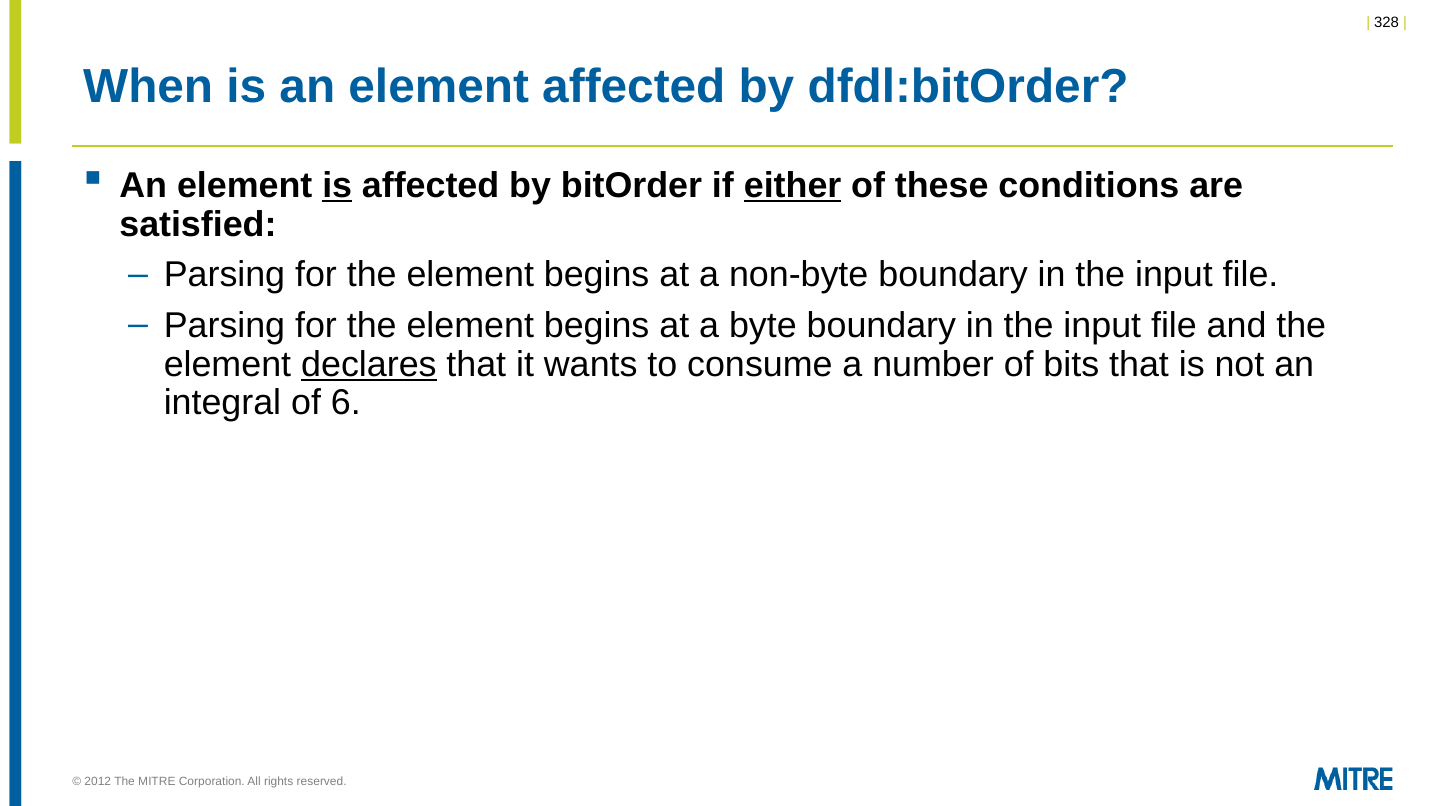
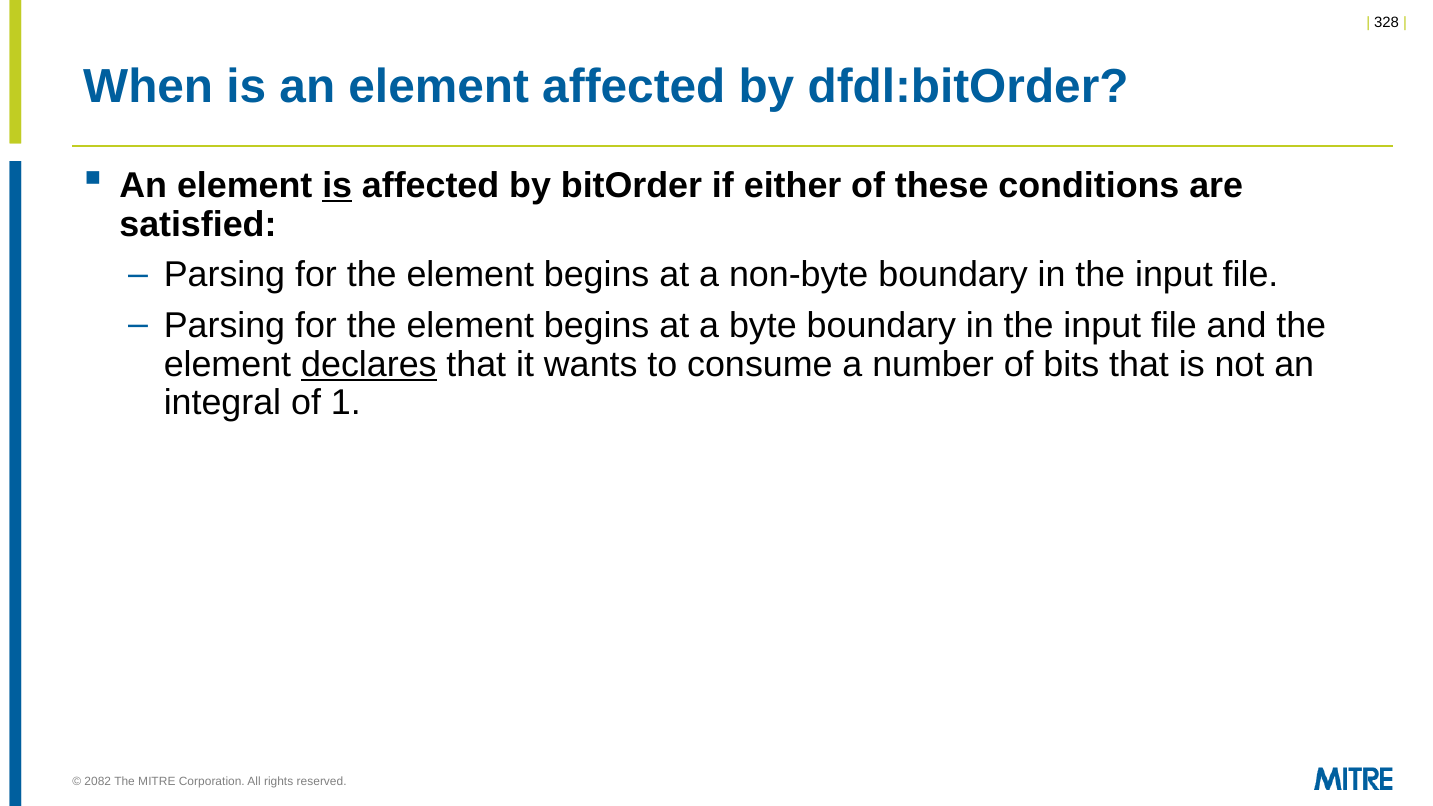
either underline: present -> none
6: 6 -> 1
2012: 2012 -> 2082
